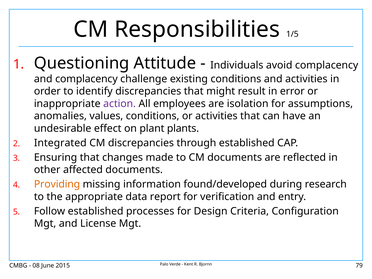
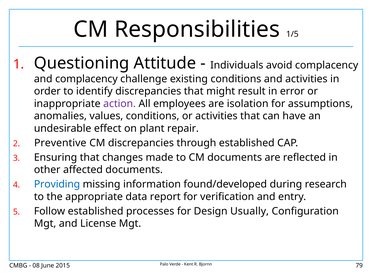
plants: plants -> repair
Integrated: Integrated -> Preventive
Providing colour: orange -> blue
Criteria: Criteria -> Usually
